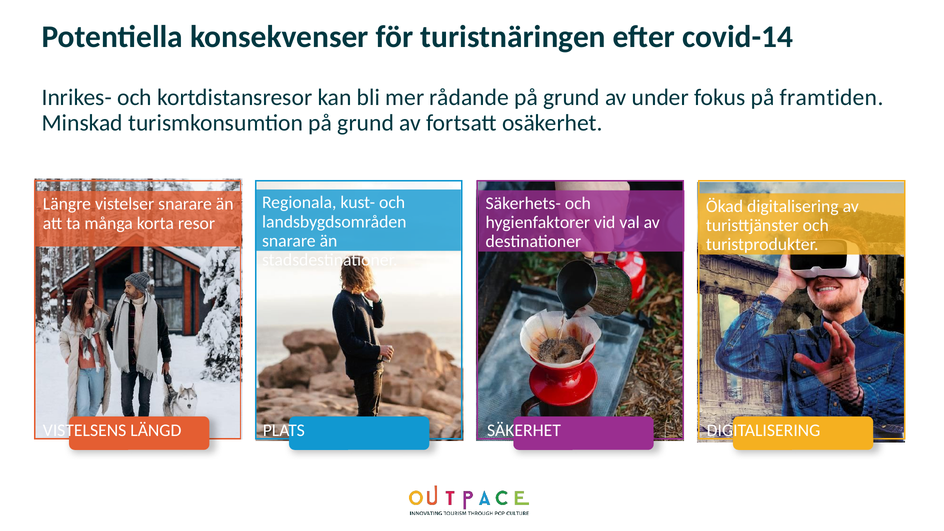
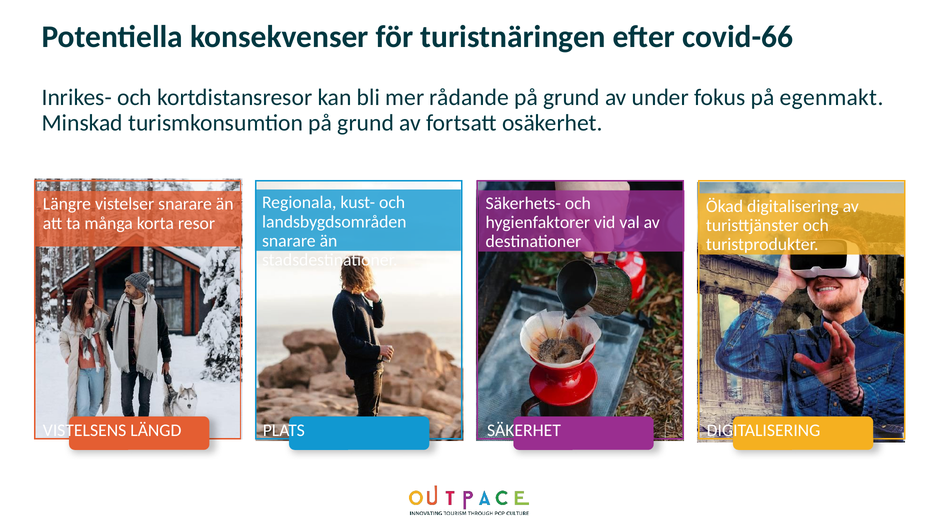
covid-14: covid-14 -> covid-66
framtiden: framtiden -> egenmakt
